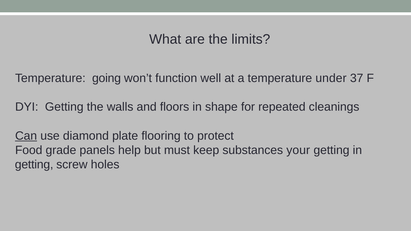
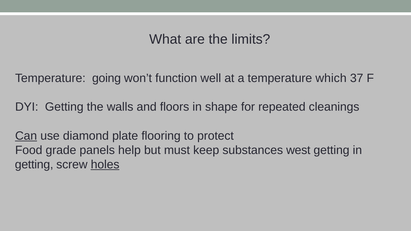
under: under -> which
your: your -> west
holes underline: none -> present
